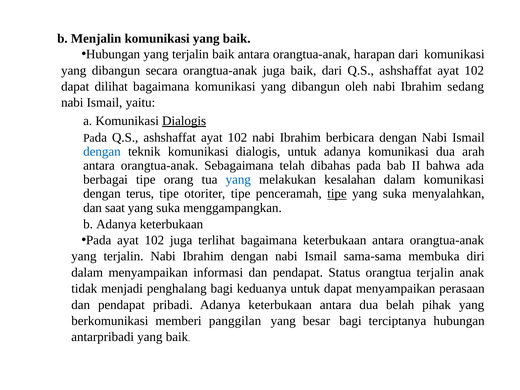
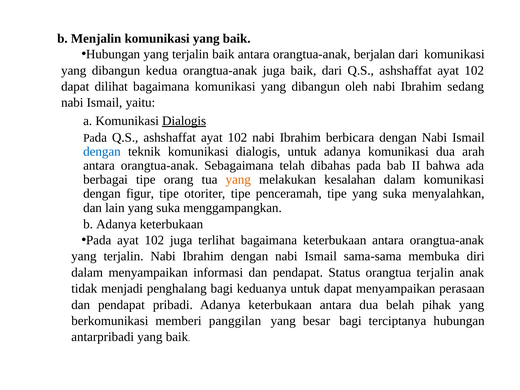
harapan: harapan -> berjalan
secara: secara -> kedua
yang at (238, 180) colour: blue -> orange
terus: terus -> figur
tipe at (337, 194) underline: present -> none
saat: saat -> lain
